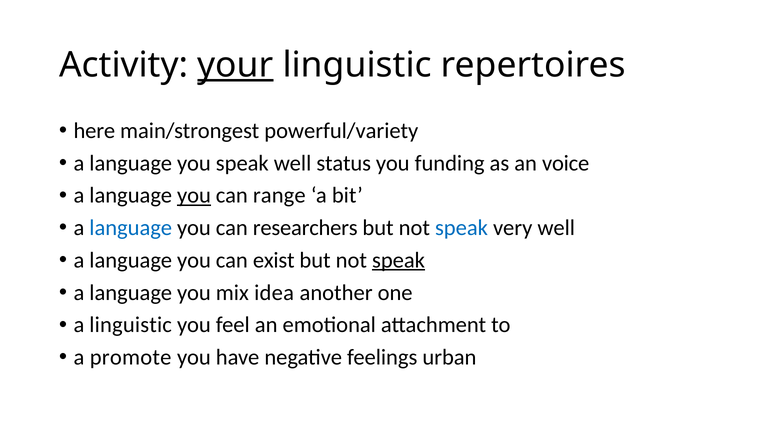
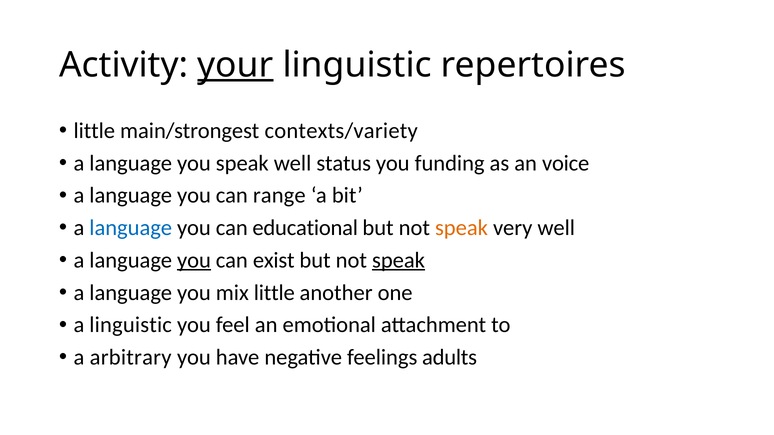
here at (94, 131): here -> little
powerful/variety: powerful/variety -> contexts/variety
you at (194, 196) underline: present -> none
researchers: researchers -> educational
speak at (462, 228) colour: blue -> orange
you at (194, 260) underline: none -> present
mix idea: idea -> little
promote: promote -> arbitrary
urban: urban -> adults
